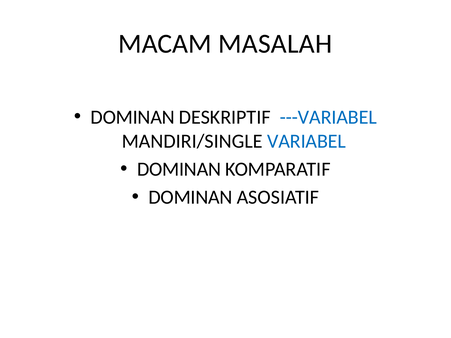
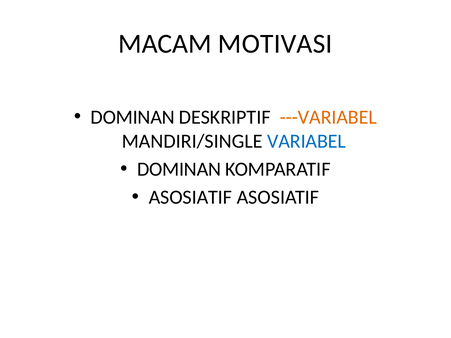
MASALAH: MASALAH -> MOTIVASI
---VARIABEL colour: blue -> orange
DOMINAN at (191, 197): DOMINAN -> ASOSIATIF
